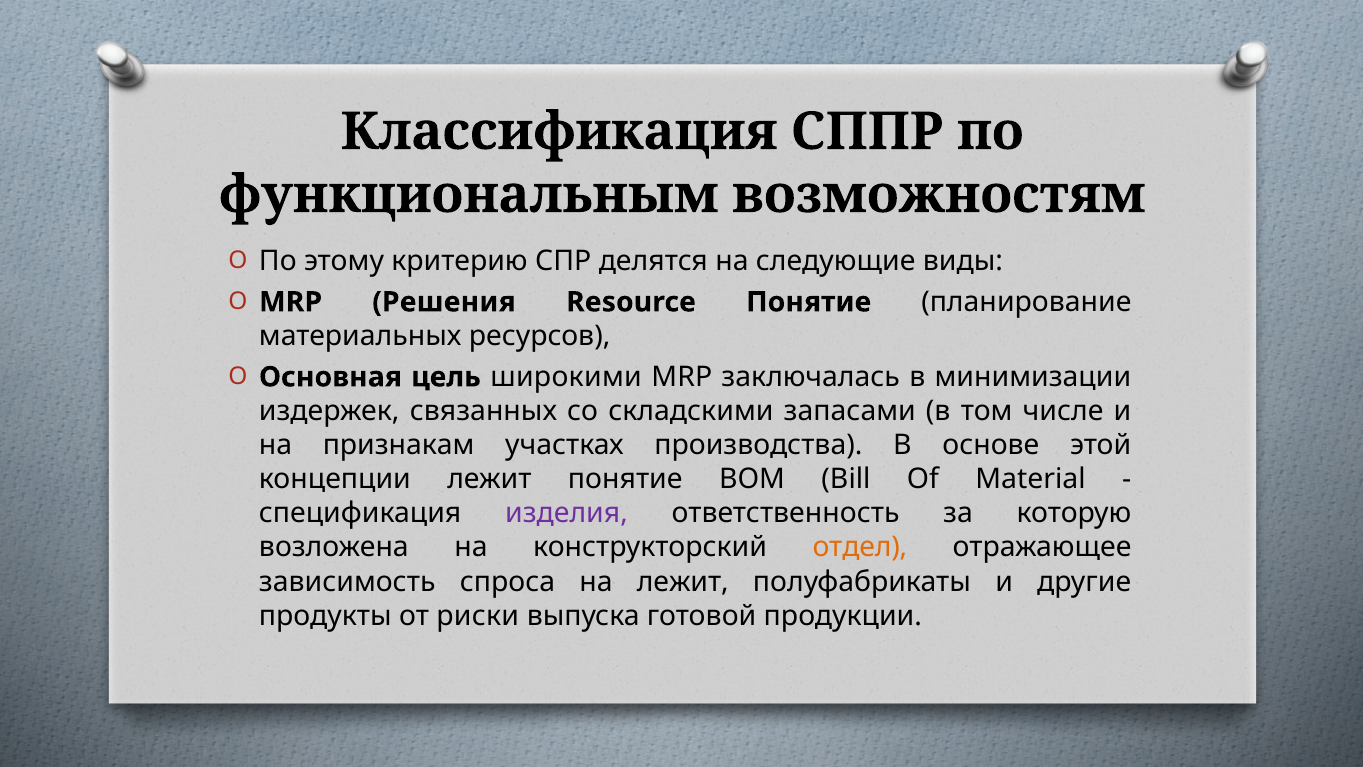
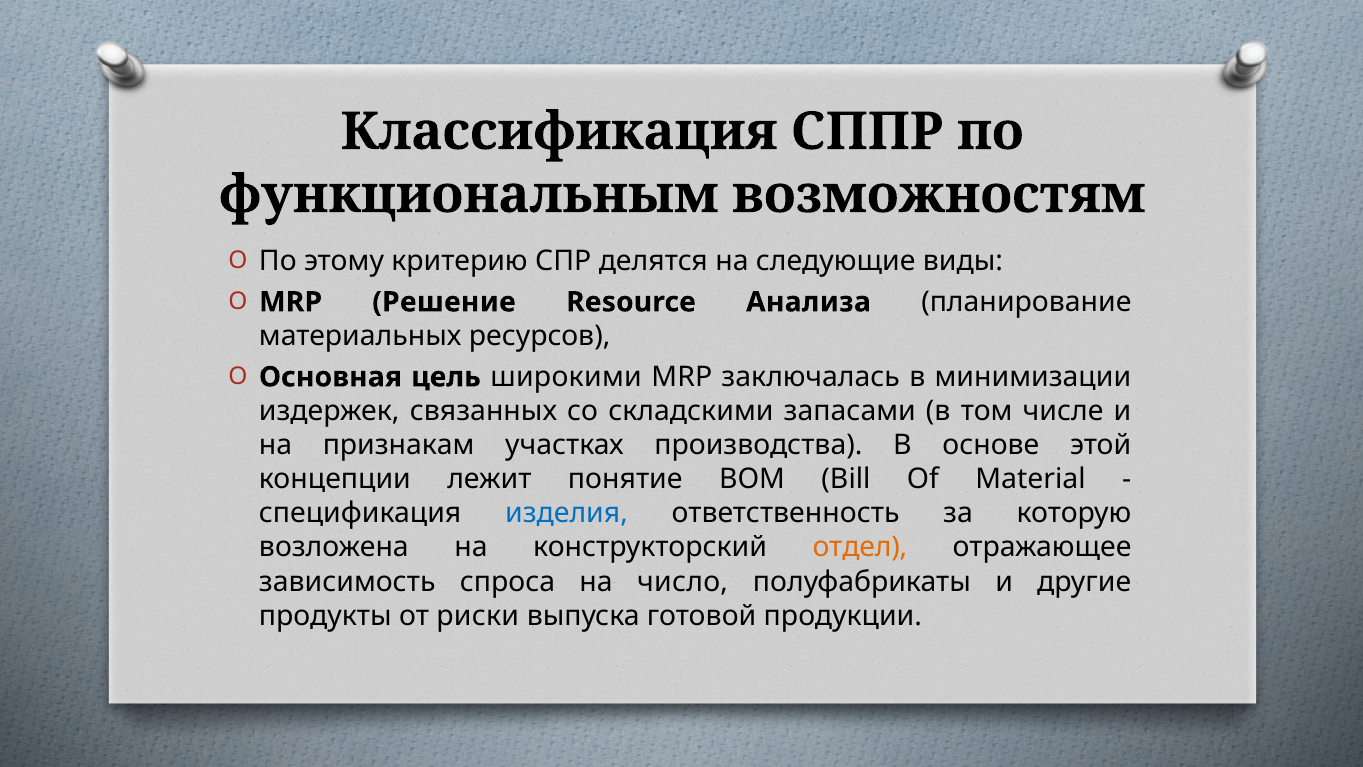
Решения: Решения -> Решение
Resource Понятие: Понятие -> Анализа
изделия colour: purple -> blue
на лежит: лежит -> число
